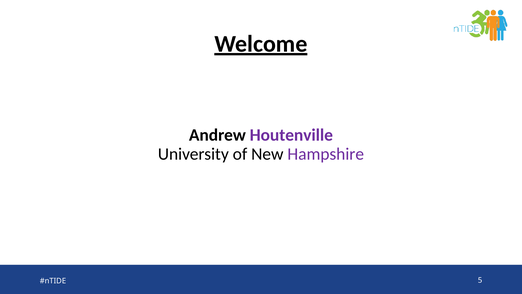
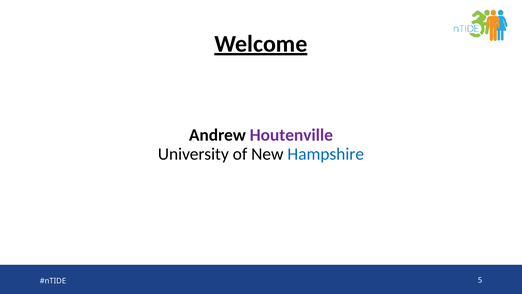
Hampshire colour: purple -> blue
